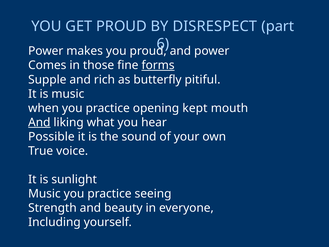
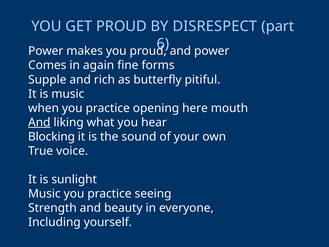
those: those -> again
forms underline: present -> none
kept: kept -> here
Possible: Possible -> Blocking
